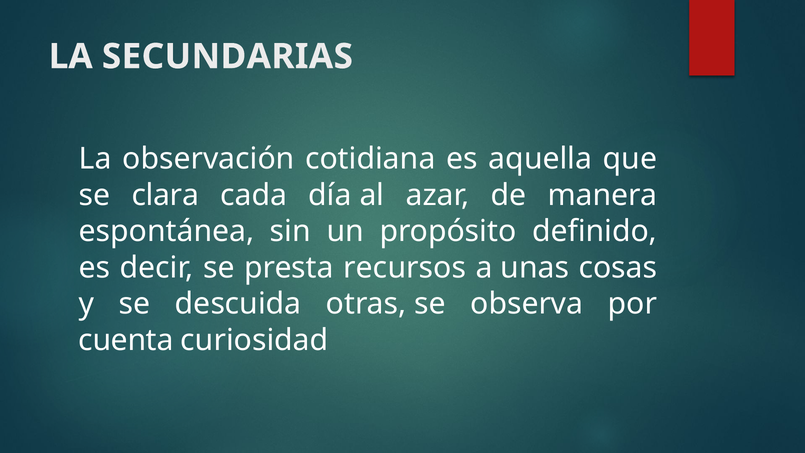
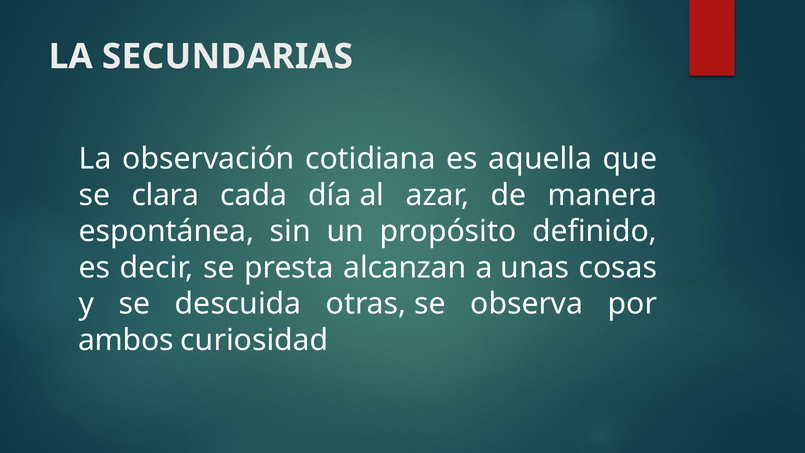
recursos: recursos -> alcanzan
cuenta: cuenta -> ambos
